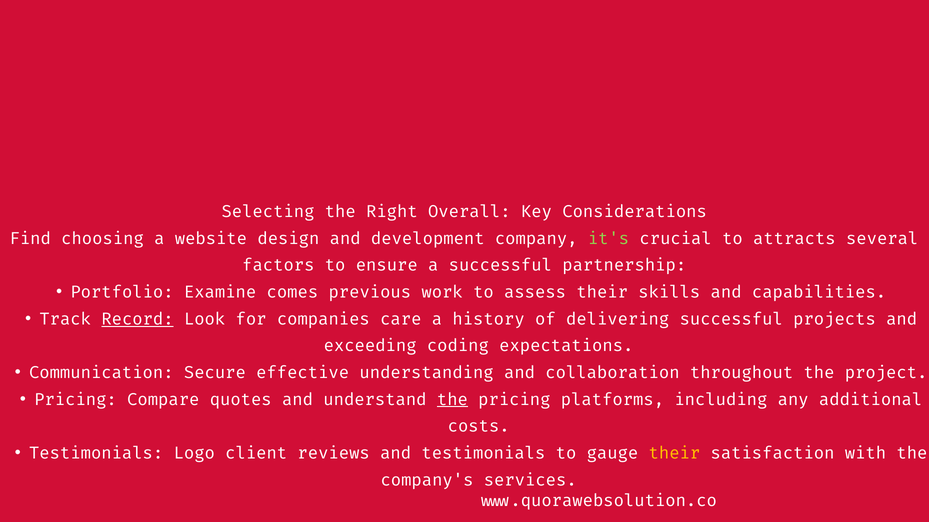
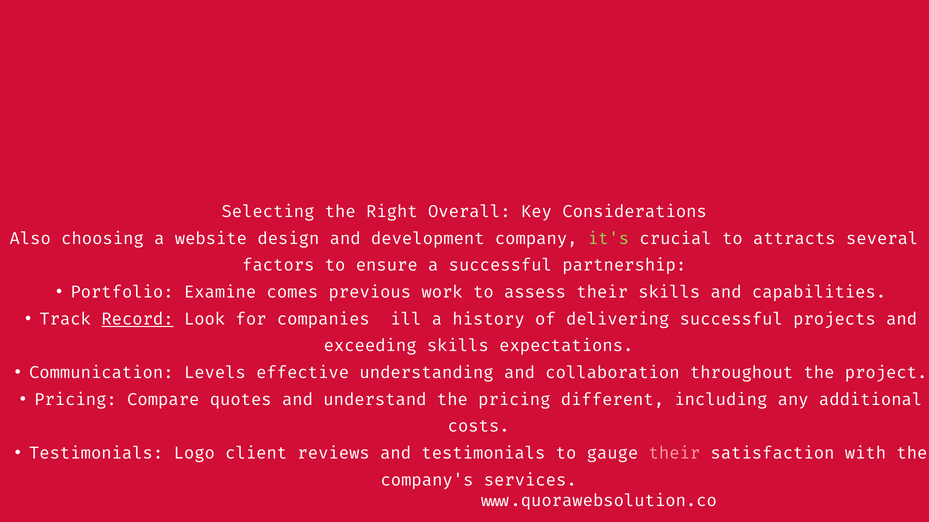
Find: Find -> Also
care: care -> will
exceeding coding: coding -> skills
Secure: Secure -> Levels
the at (452, 400) underline: present -> none
platforms: platforms -> different
their at (674, 454) colour: yellow -> pink
